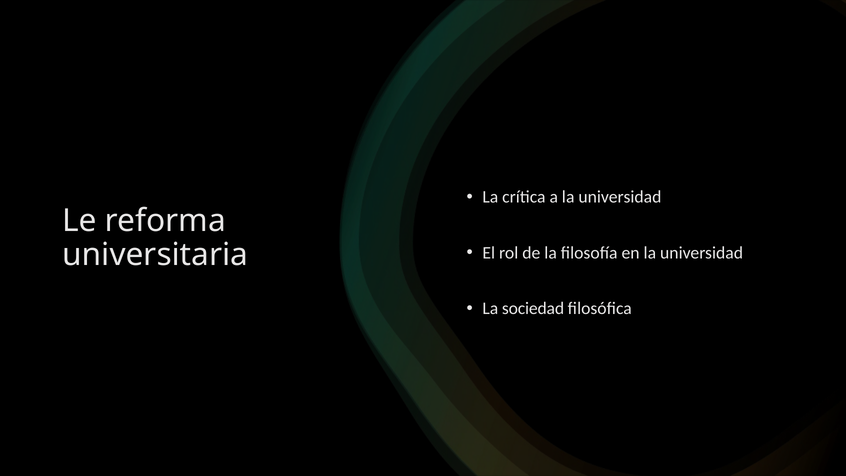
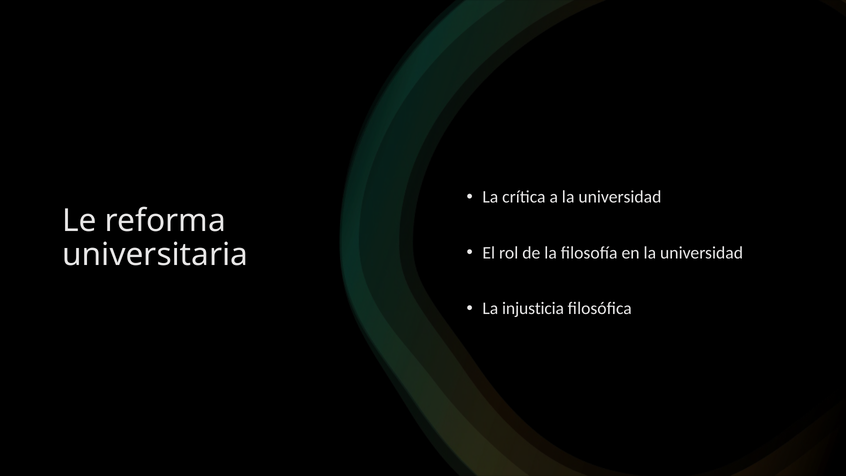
sociedad: sociedad -> injusticia
